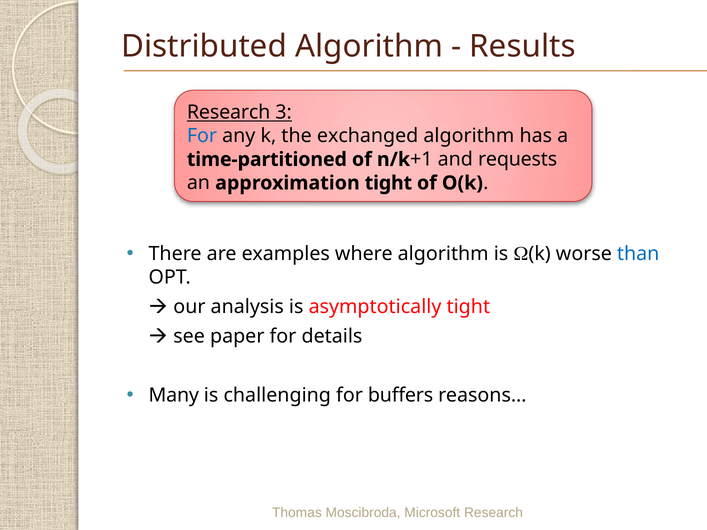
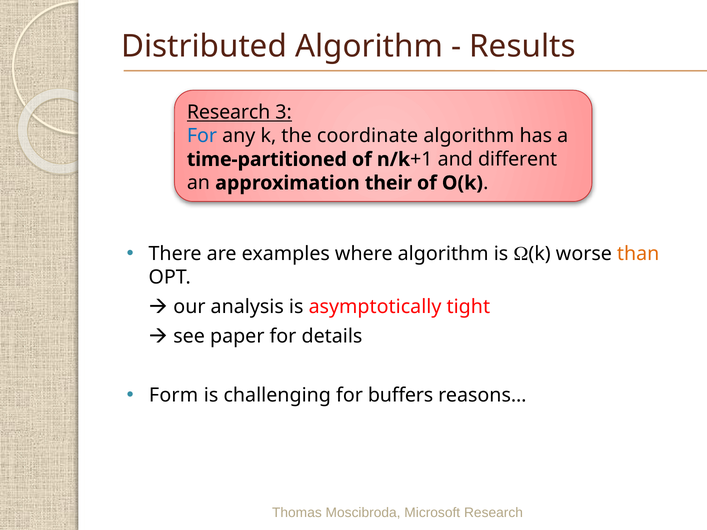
exchanged: exchanged -> coordinate
requests: requests -> different
approximation tight: tight -> their
than colour: blue -> orange
Many: Many -> Form
